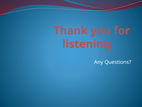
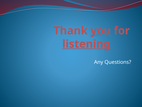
listening underline: none -> present
